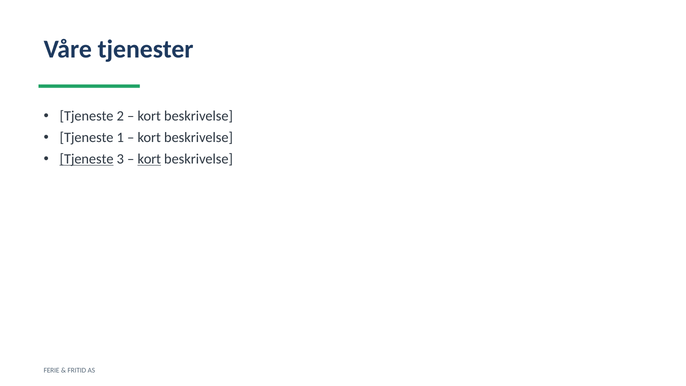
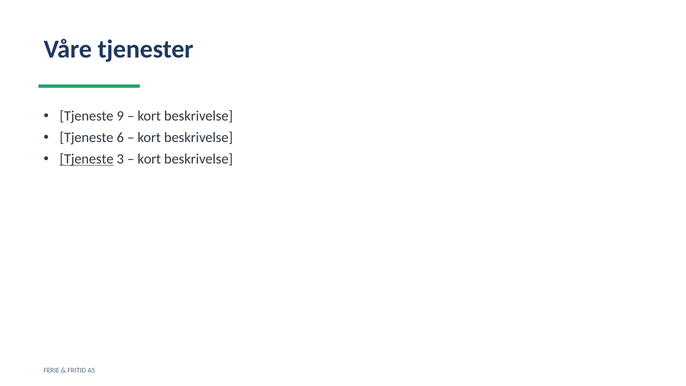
2: 2 -> 9
1: 1 -> 6
kort at (149, 159) underline: present -> none
